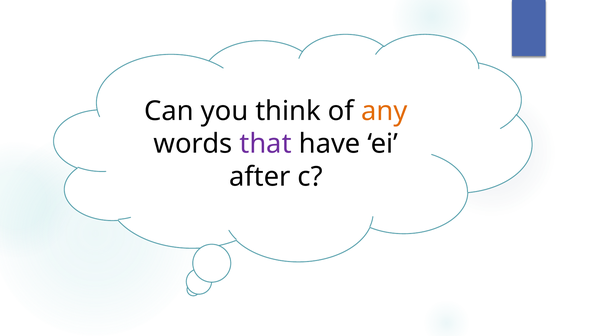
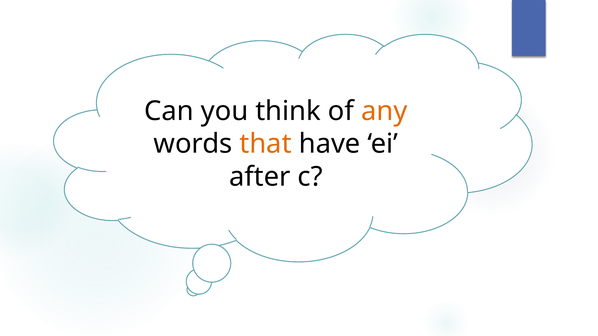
that colour: purple -> orange
